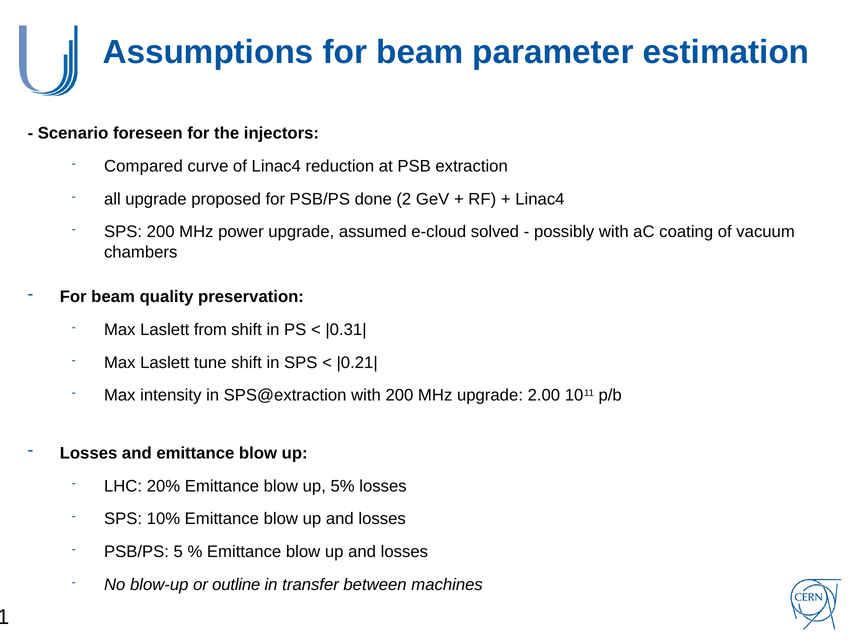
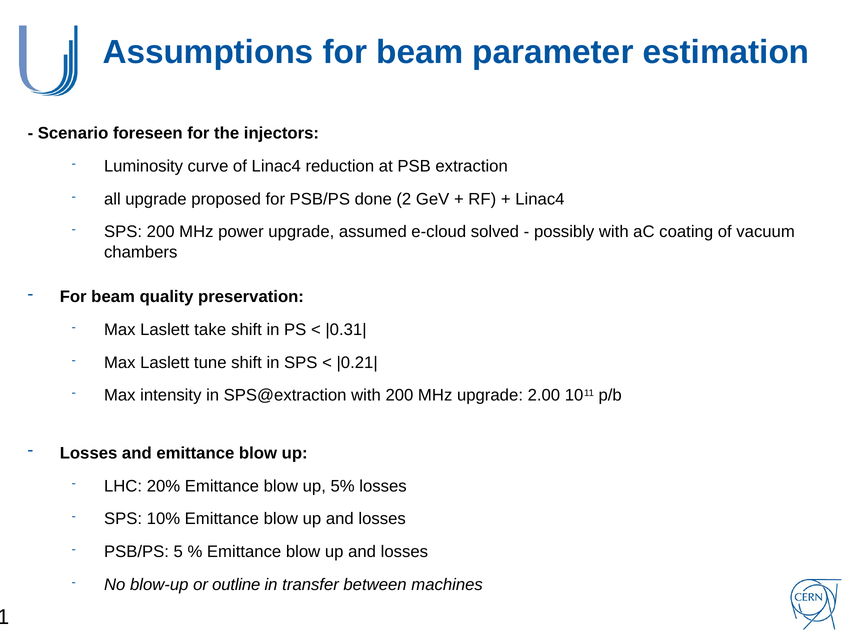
Compared: Compared -> Luminosity
from: from -> take
